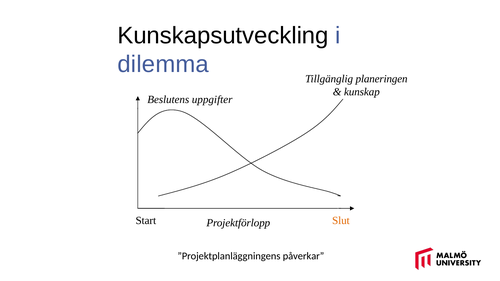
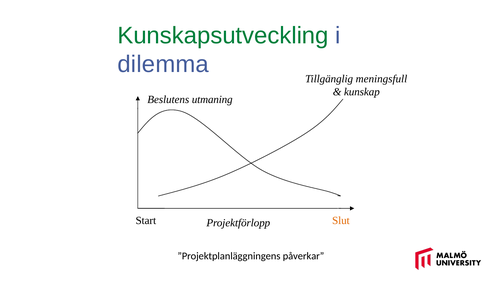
Kunskapsutveckling colour: black -> green
planeringen: planeringen -> meningsfull
uppgifter: uppgifter -> utmaning
